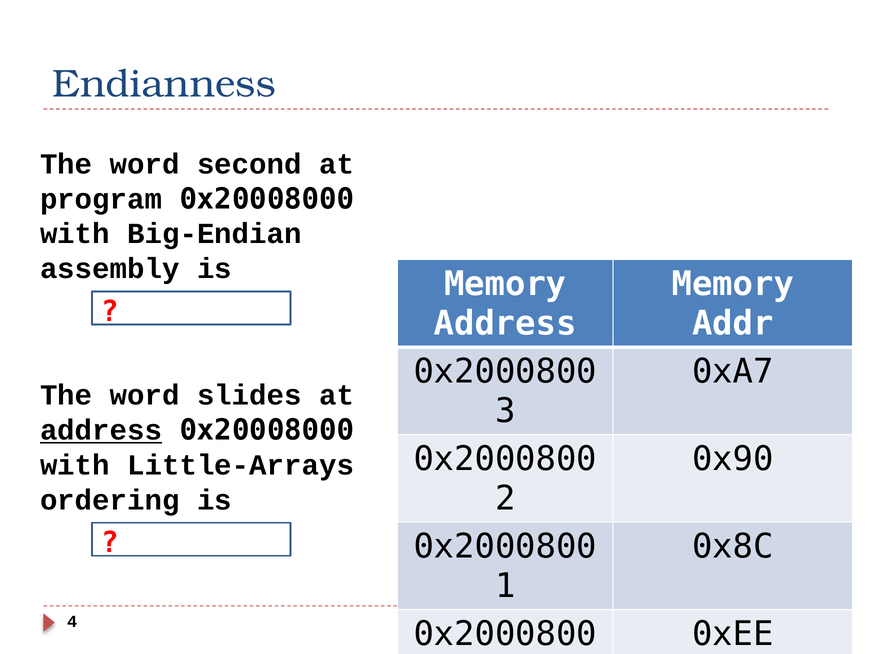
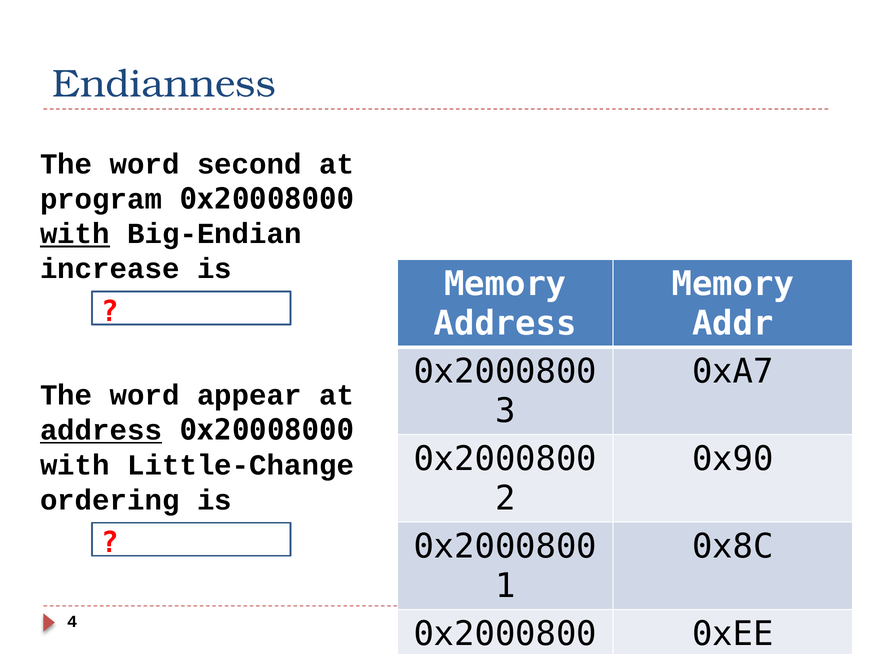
with at (75, 234) underline: none -> present
assembly: assembly -> increase
slides: slides -> appear
Little-Arrays: Little-Arrays -> Little-Change
